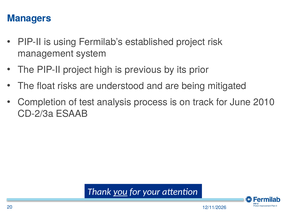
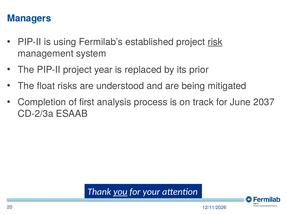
risk underline: none -> present
high: high -> year
previous: previous -> replaced
test: test -> first
2010: 2010 -> 2037
